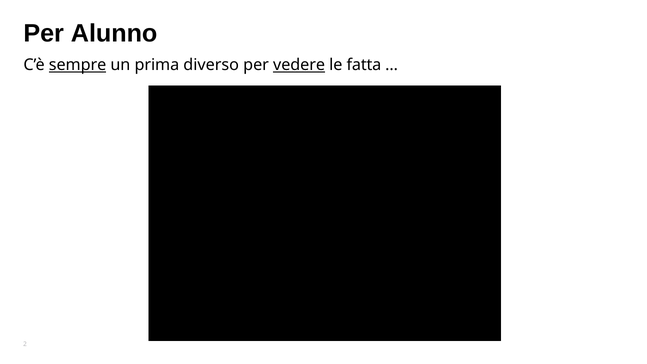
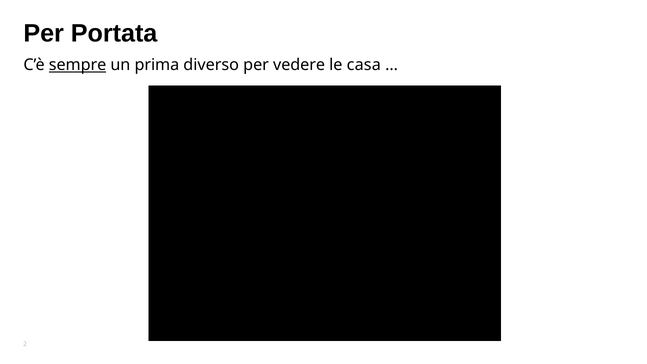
Alunno: Alunno -> Portata
vedere underline: present -> none
fatta: fatta -> casa
